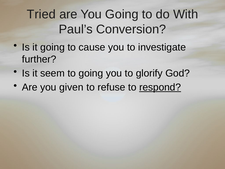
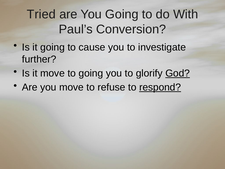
it seem: seem -> move
God underline: none -> present
you given: given -> move
